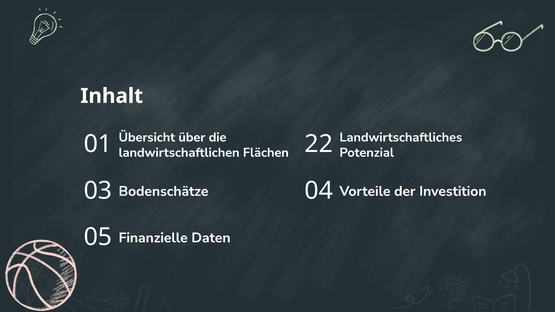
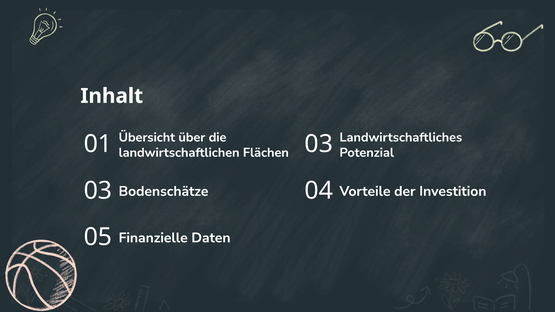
Flächen 22: 22 -> 03
